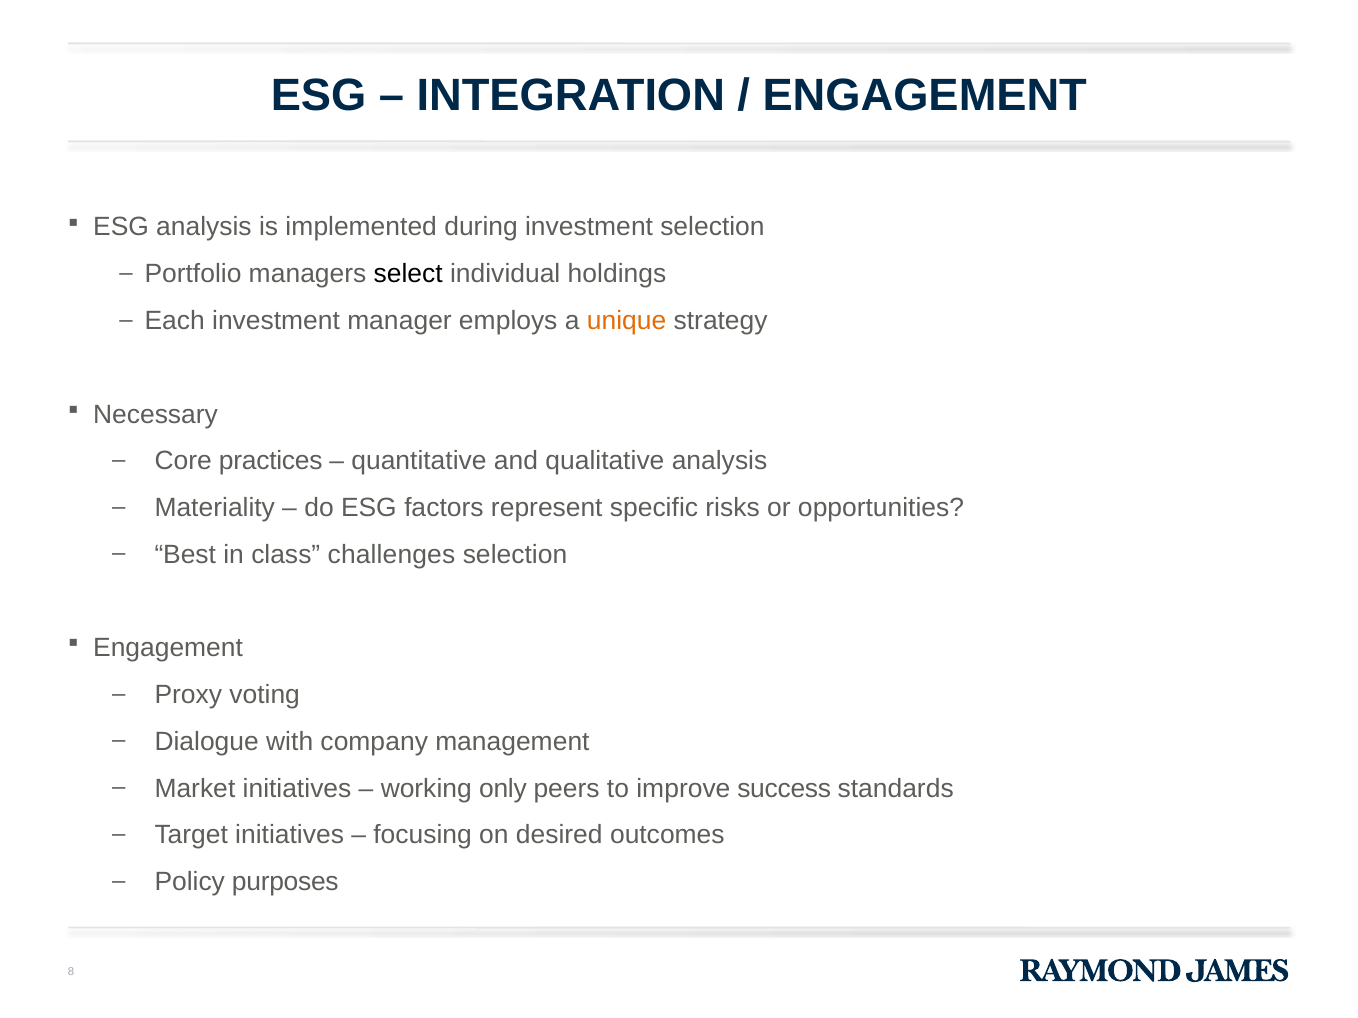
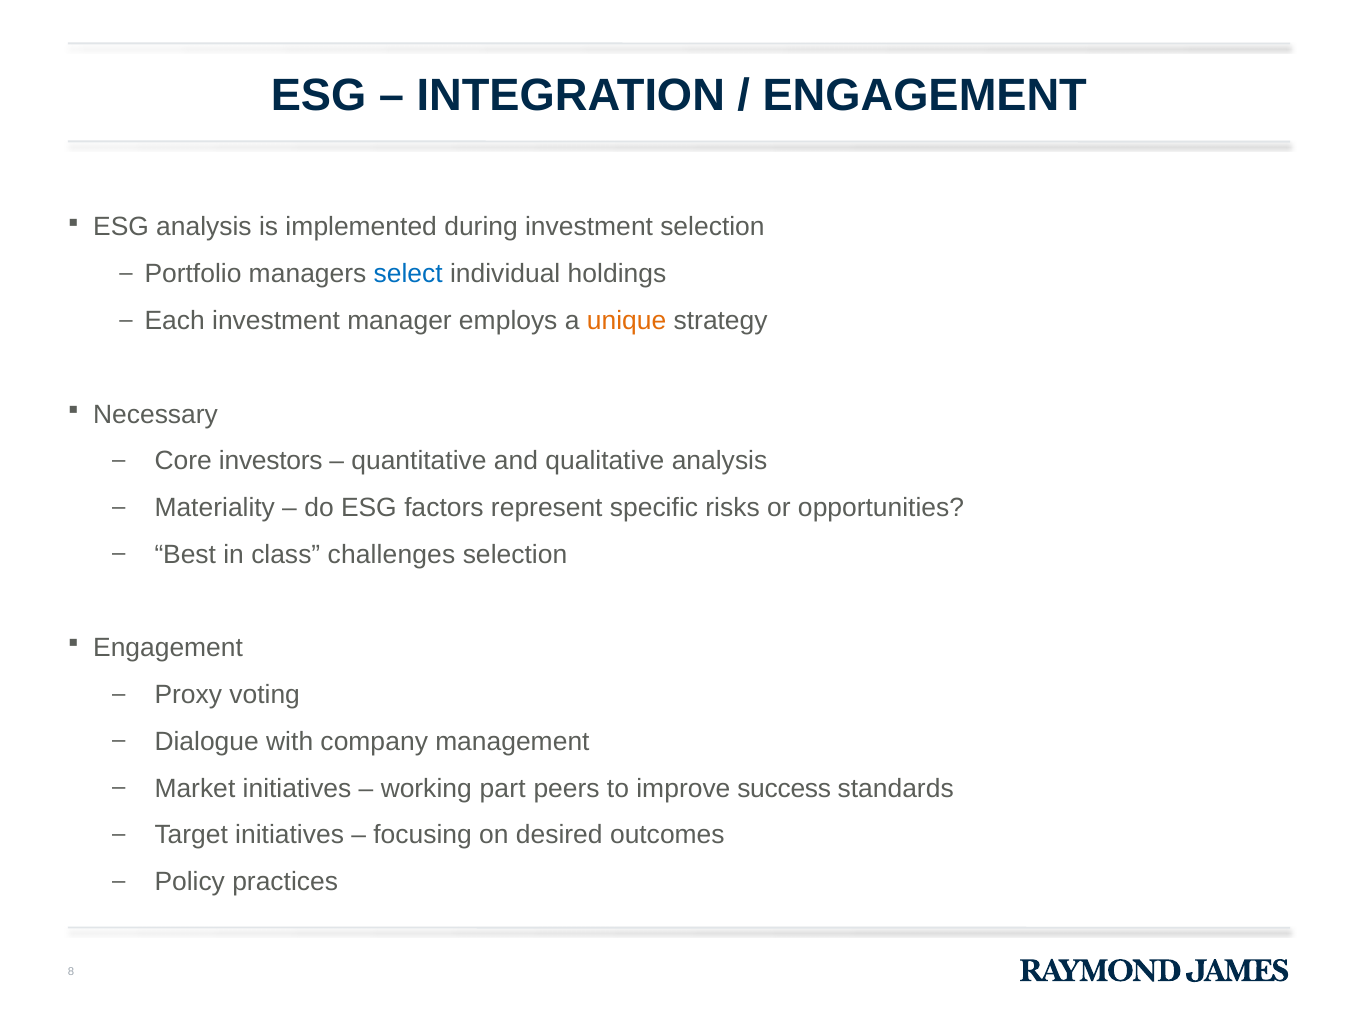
select colour: black -> blue
practices: practices -> investors
only: only -> part
purposes: purposes -> practices
